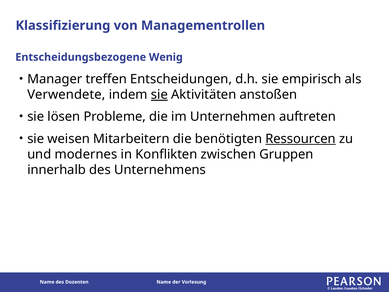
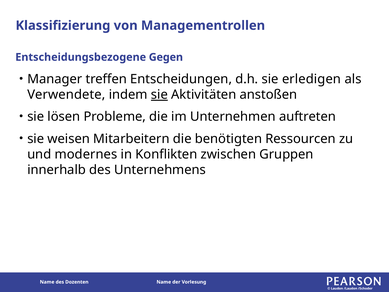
Wenig: Wenig -> Gegen
empirisch: empirisch -> erledigen
Ressourcen underline: present -> none
